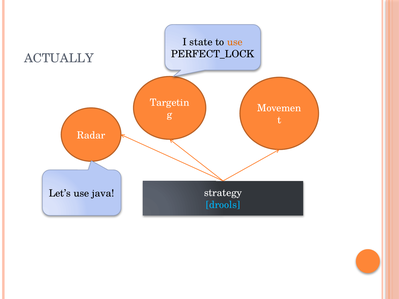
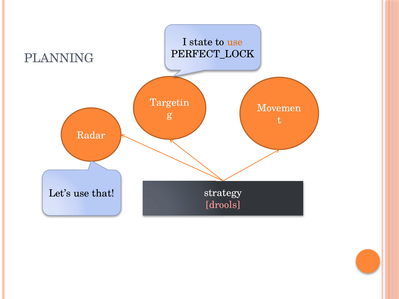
ACTUALLY: ACTUALLY -> PLANNING
java: java -> that
drools colour: light blue -> pink
